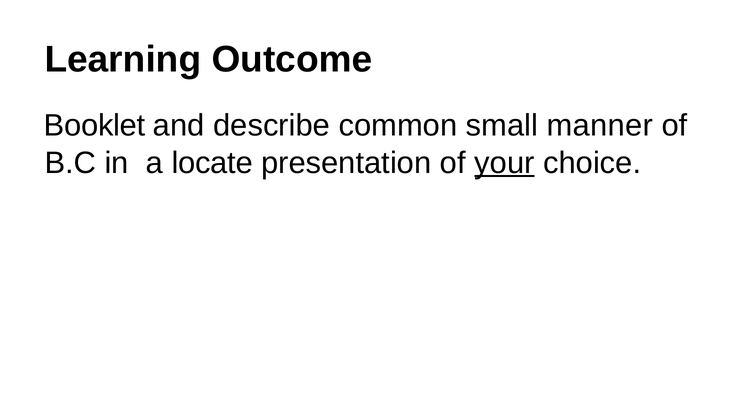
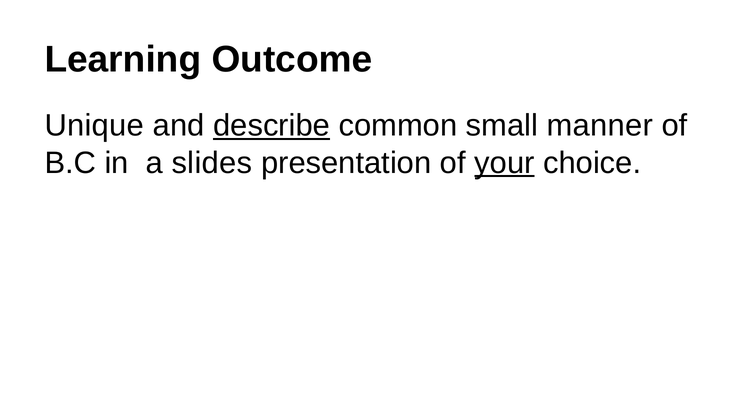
Booklet: Booklet -> Unique
describe underline: none -> present
locate: locate -> slides
